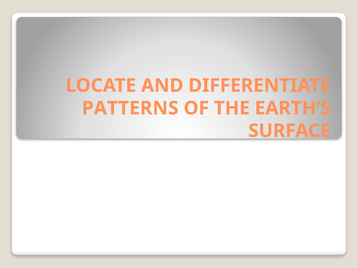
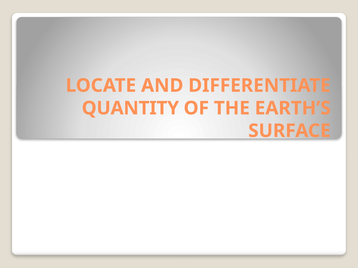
PATTERNS: PATTERNS -> QUANTITY
